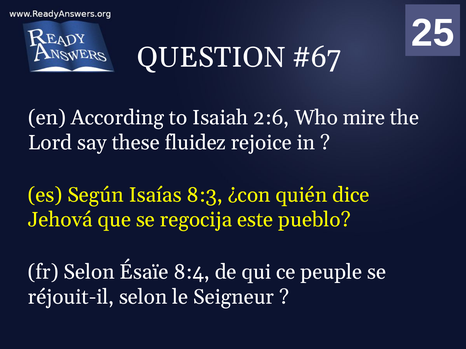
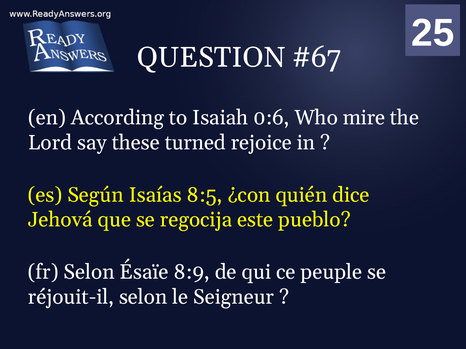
2:6: 2:6 -> 0:6
fluidez: fluidez -> turned
8:3: 8:3 -> 8:5
8:4: 8:4 -> 8:9
